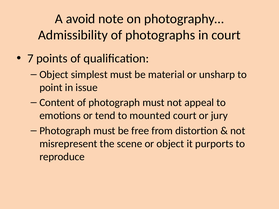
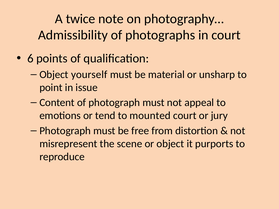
avoid: avoid -> twice
7: 7 -> 6
simplest: simplest -> yourself
